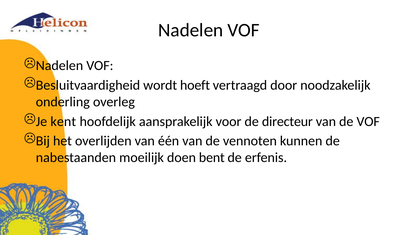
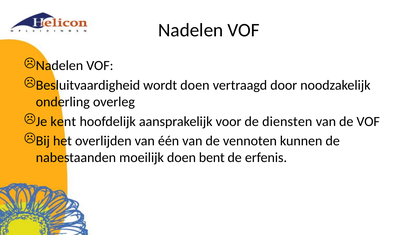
wordt hoeft: hoeft -> doen
directeur: directeur -> diensten
